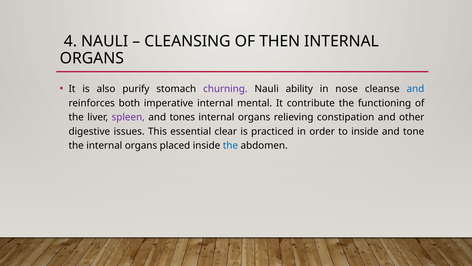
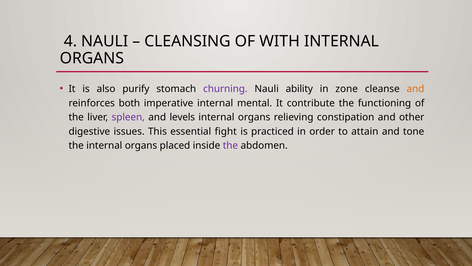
THEN: THEN -> WITH
nose: nose -> zone
and at (415, 89) colour: blue -> orange
tones: tones -> levels
clear: clear -> fight
to inside: inside -> attain
the at (230, 145) colour: blue -> purple
